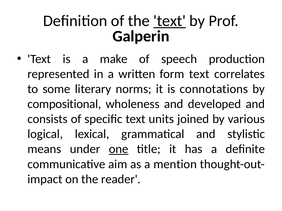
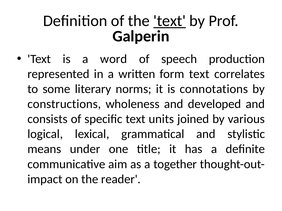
make: make -> word
compositional: compositional -> constructions
one underline: present -> none
mention: mention -> together
